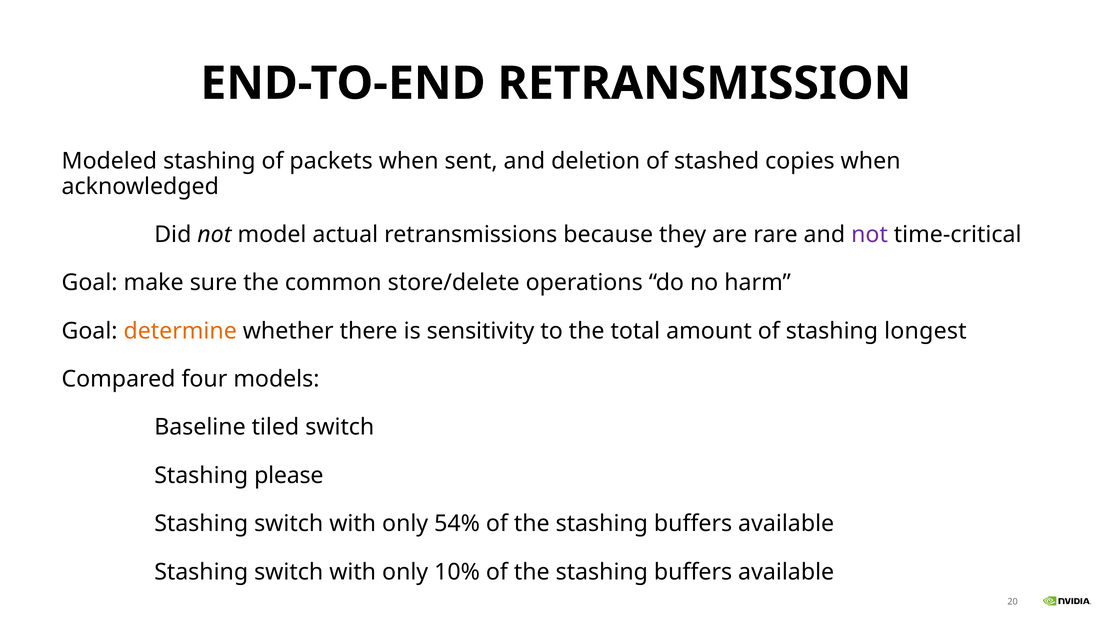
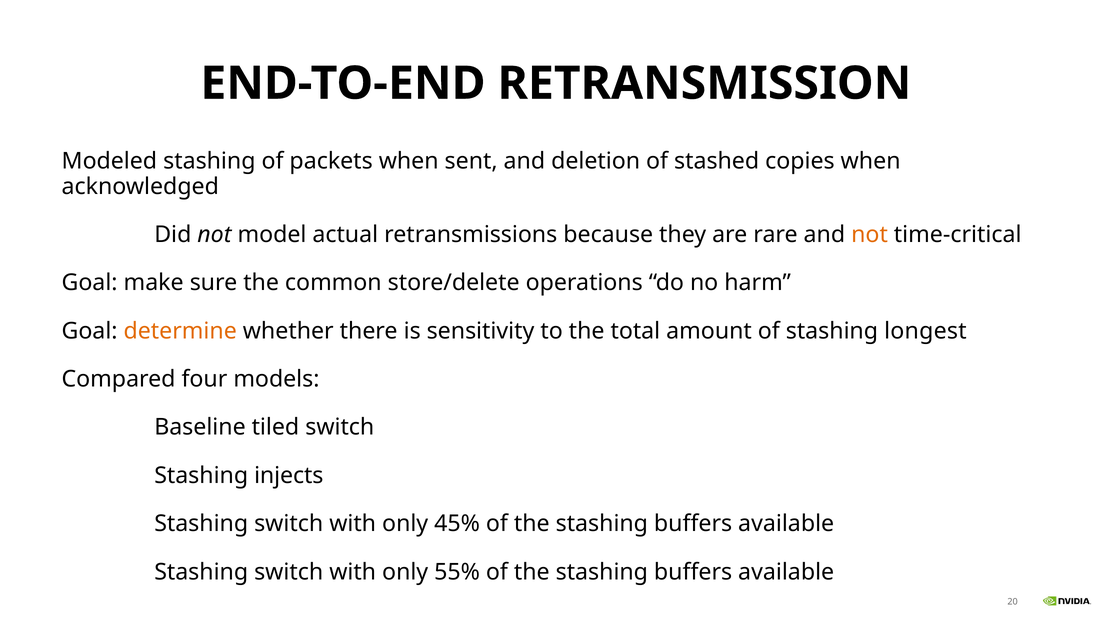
not at (870, 235) colour: purple -> orange
please: please -> injects
54%: 54% -> 45%
10%: 10% -> 55%
